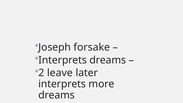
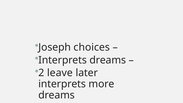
forsake: forsake -> choices
